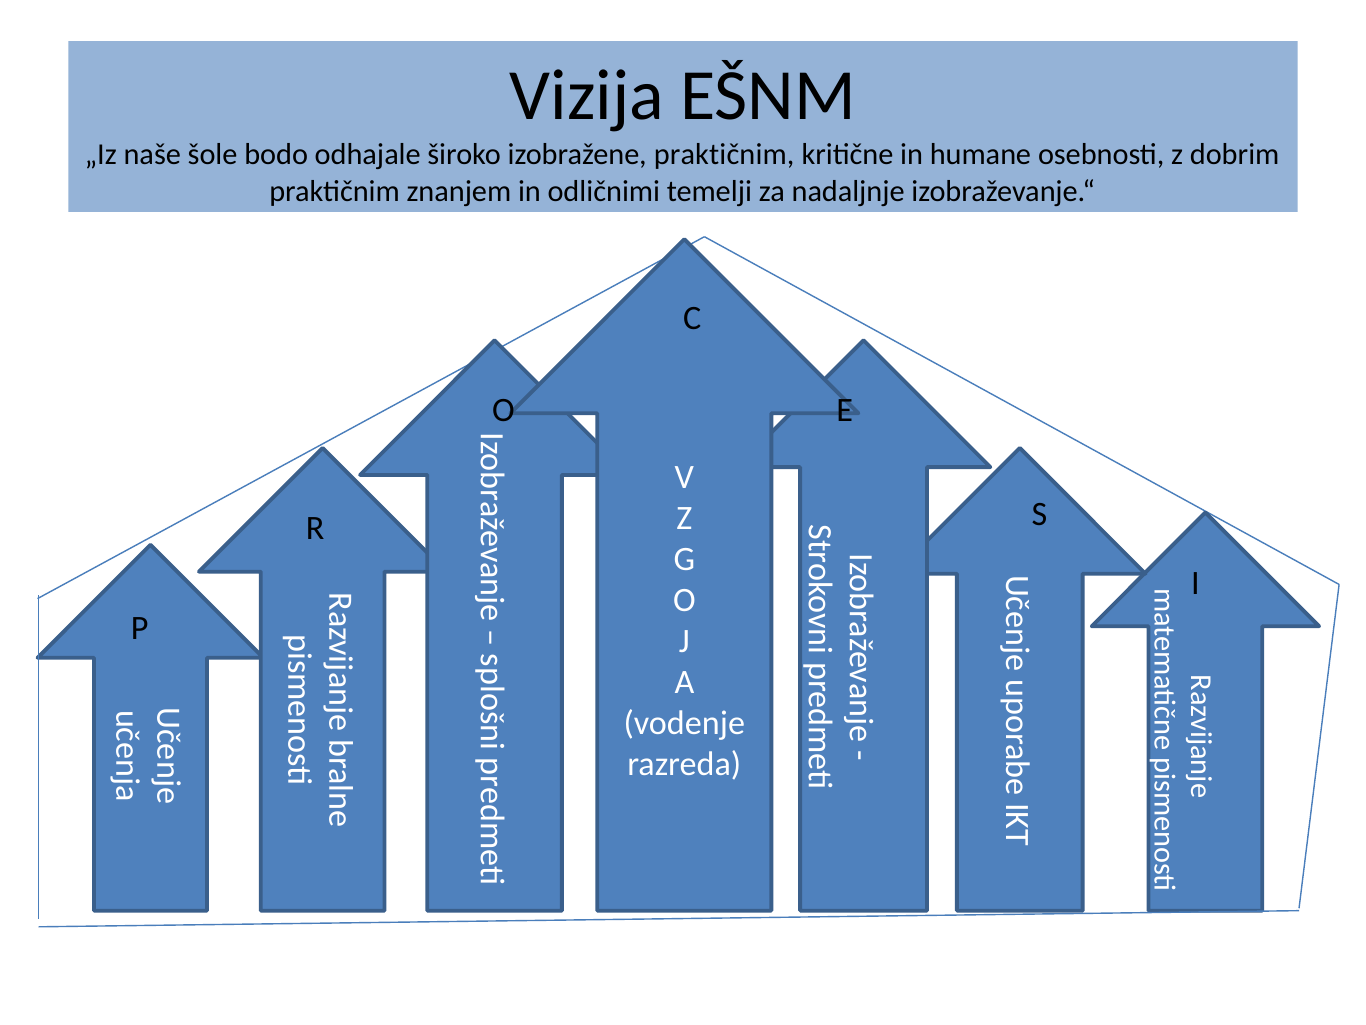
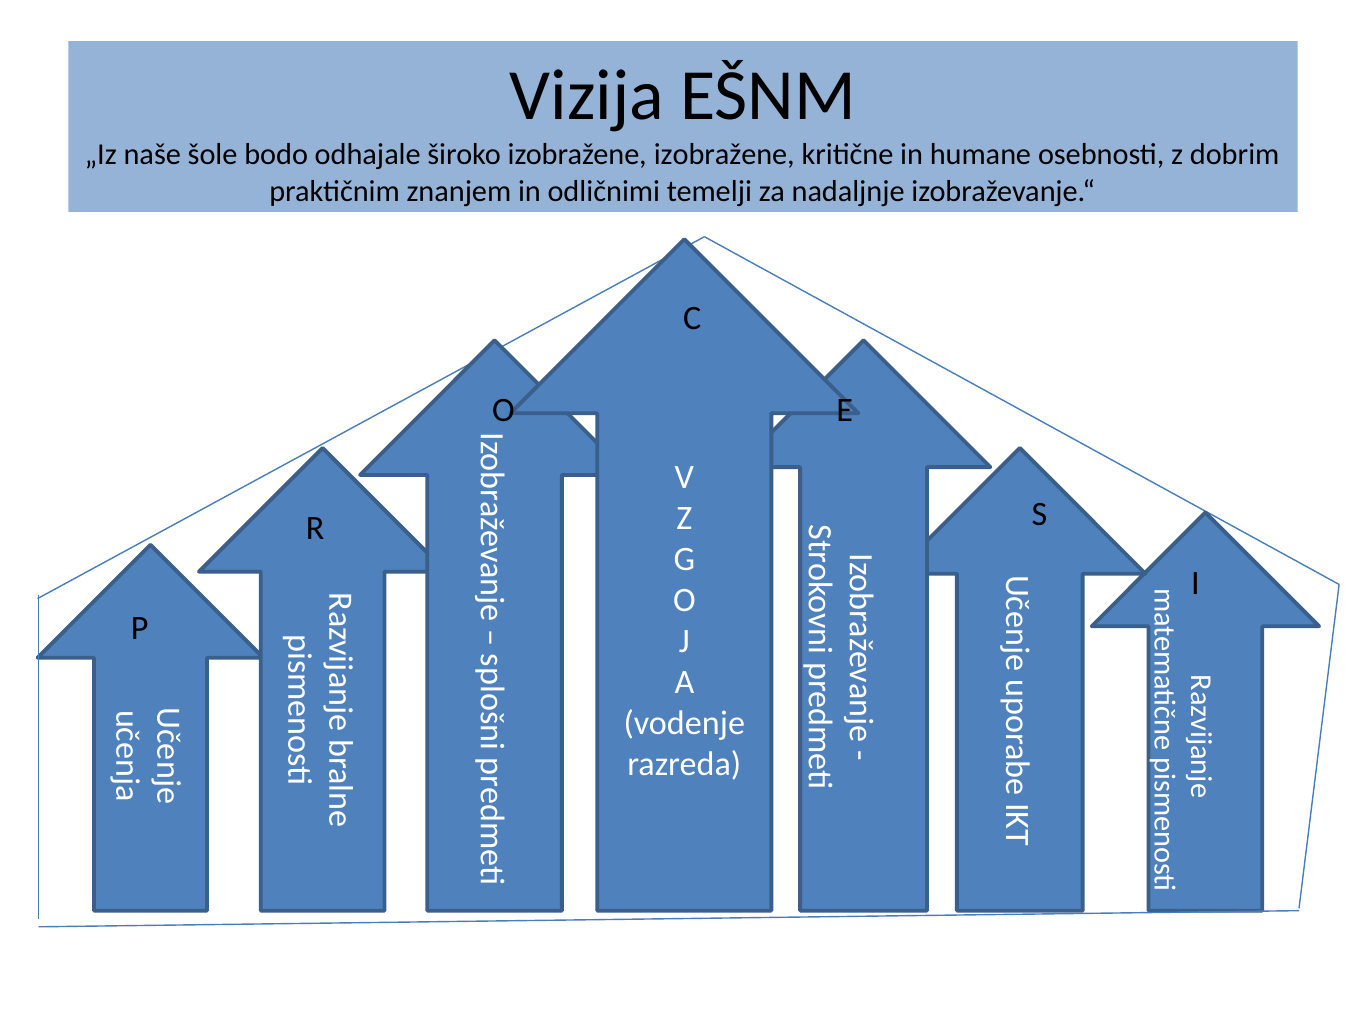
izobražene praktičnim: praktičnim -> izobražene
